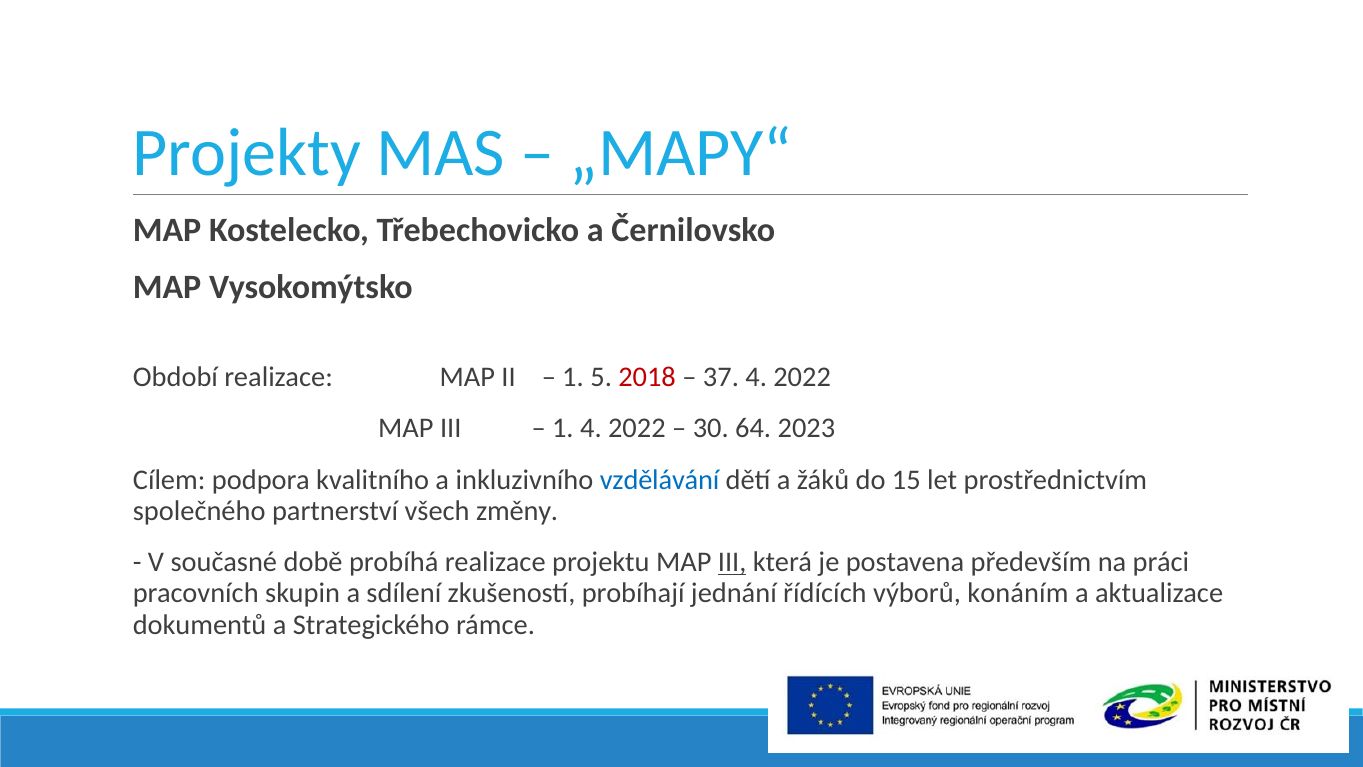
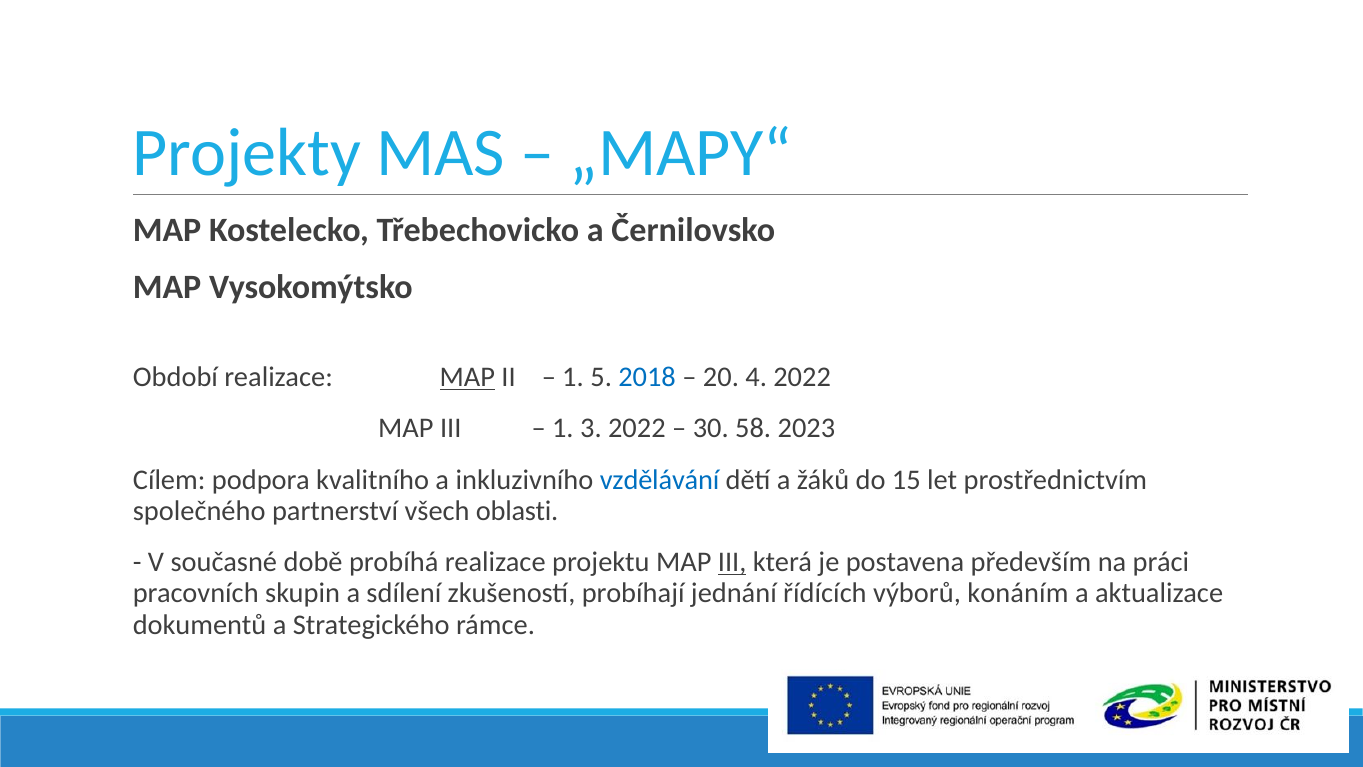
MAP at (467, 377) underline: none -> present
2018 colour: red -> blue
37: 37 -> 20
1 4: 4 -> 3
64: 64 -> 58
změny: změny -> oblasti
